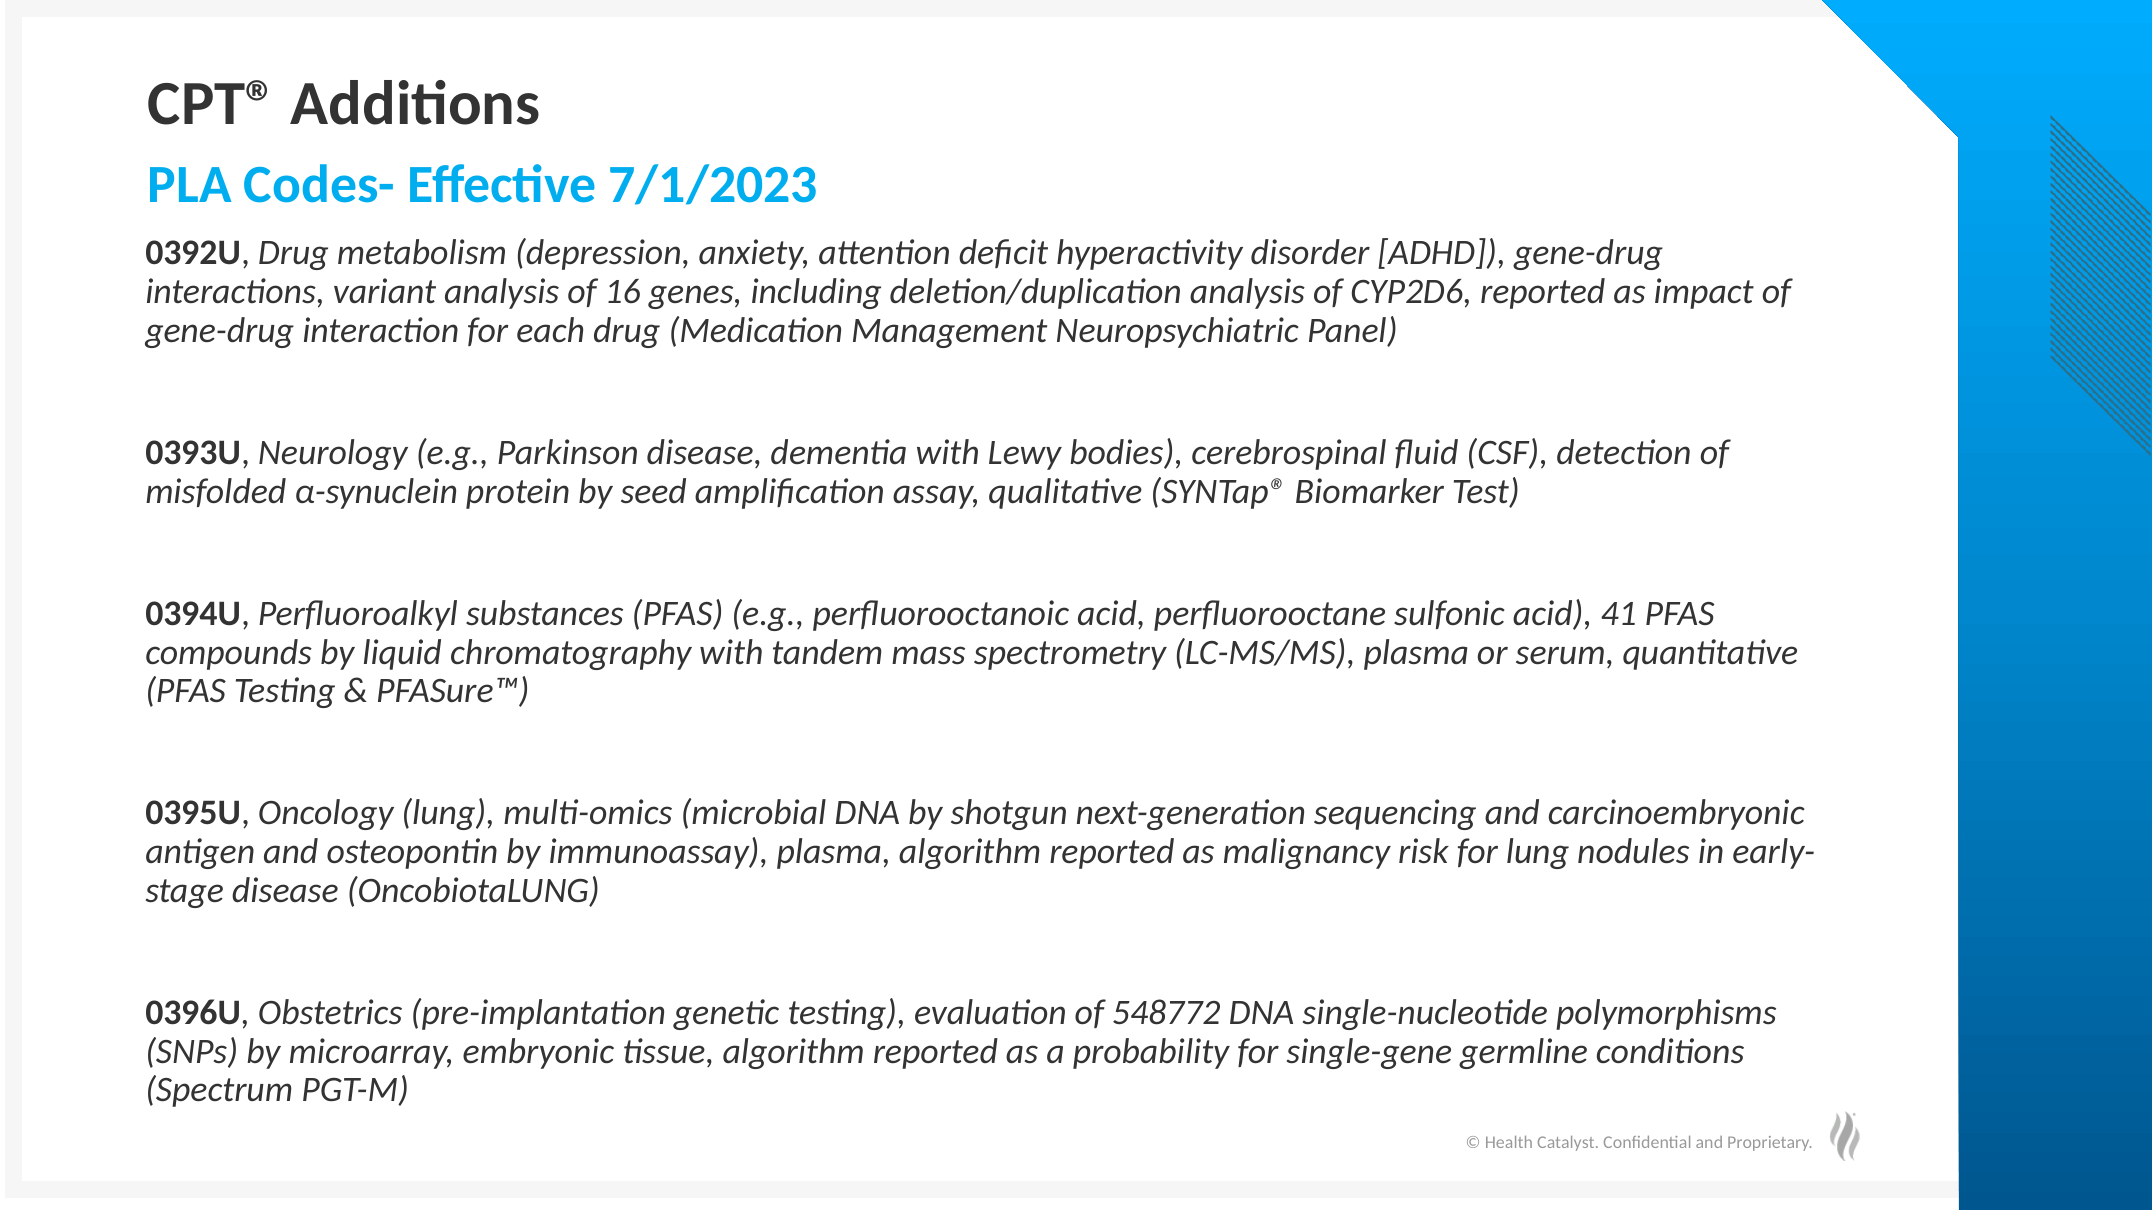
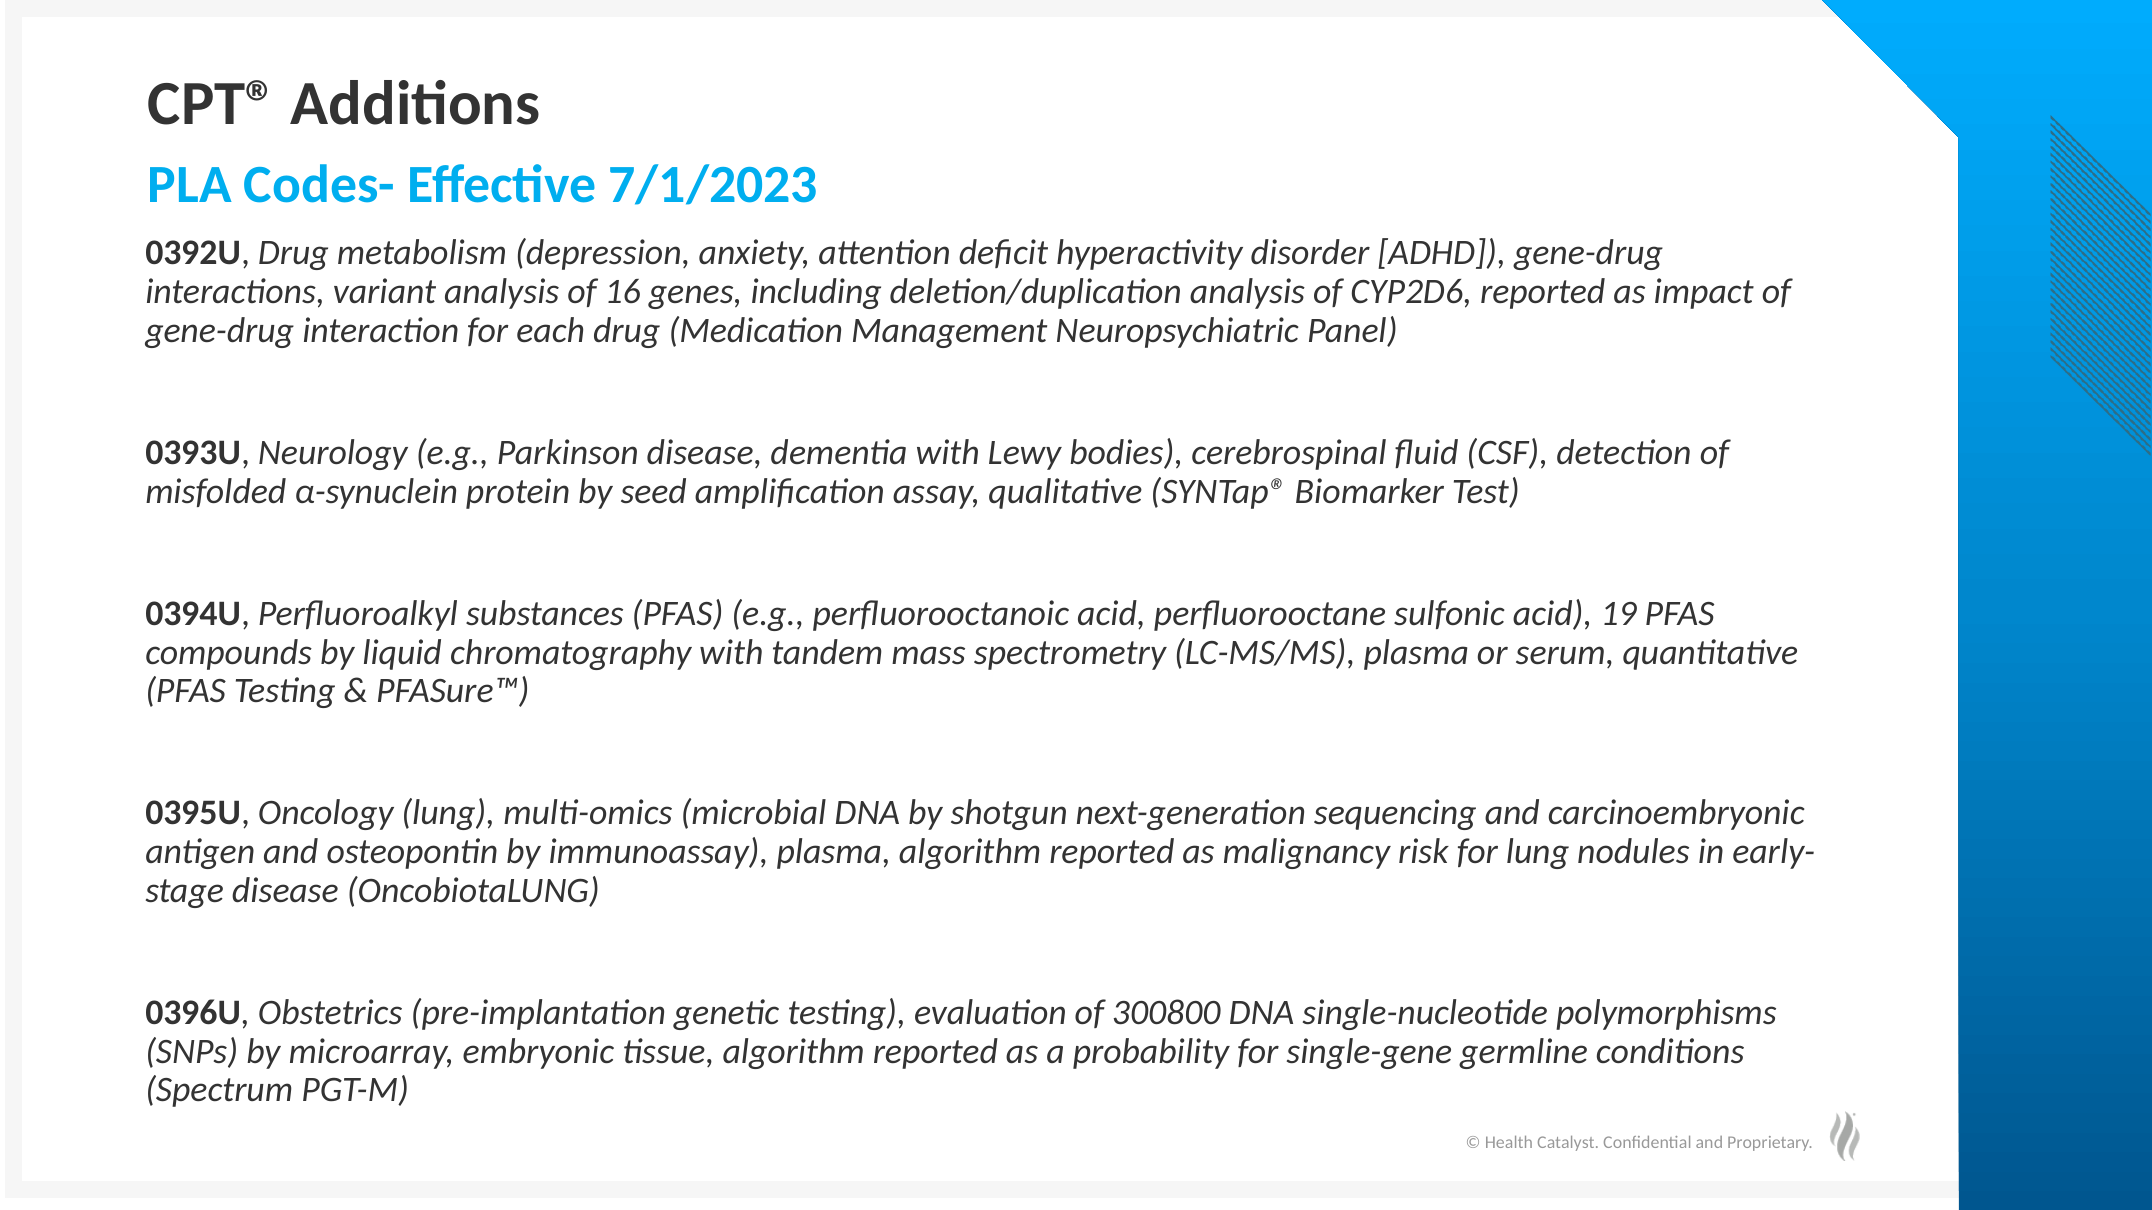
41: 41 -> 19
548772: 548772 -> 300800
